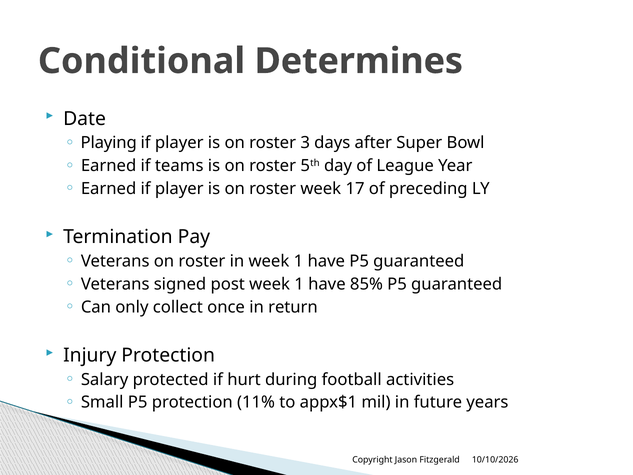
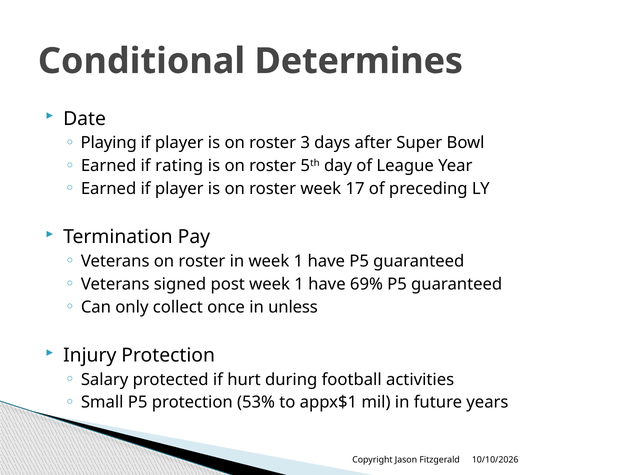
teams: teams -> rating
85%: 85% -> 69%
return: return -> unless
11%: 11% -> 53%
